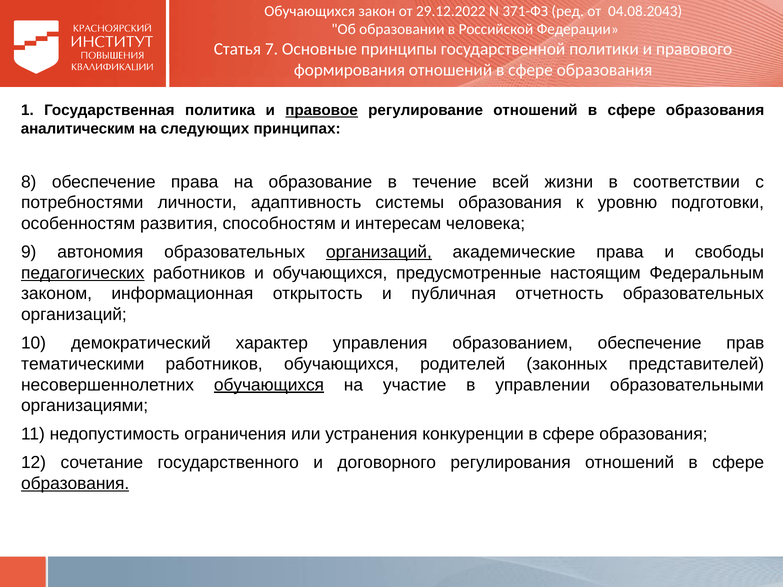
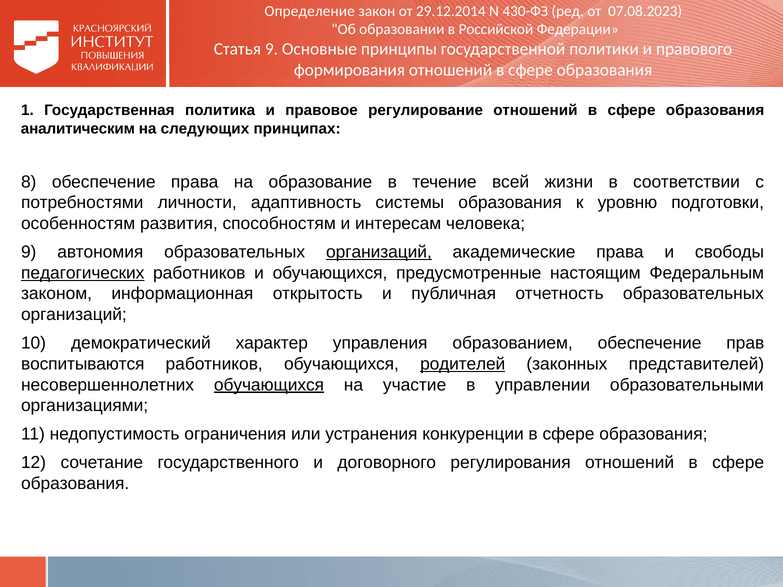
Обучающихся at (310, 11): Обучающихся -> Определение
29.12.2022: 29.12.2022 -> 29.12.2014
371-ФЗ: 371-ФЗ -> 430-ФЗ
04.08.2043: 04.08.2043 -> 07.08.2023
Статья 7: 7 -> 9
правовое underline: present -> none
тематическими: тематическими -> воспитываются
родителей underline: none -> present
образования at (75, 484) underline: present -> none
